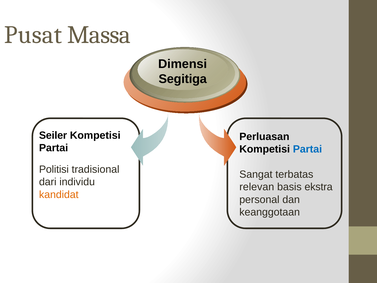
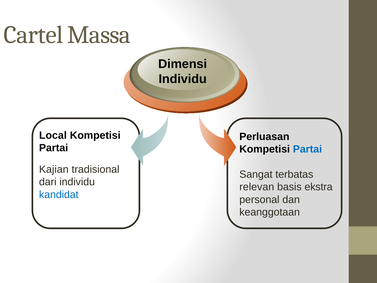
Pusat: Pusat -> Cartel
Segitiga at (183, 79): Segitiga -> Individu
Seiler: Seiler -> Local
Politisi: Politisi -> Kajian
kandidat colour: orange -> blue
